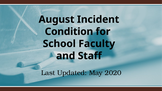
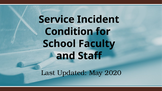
August: August -> Service
